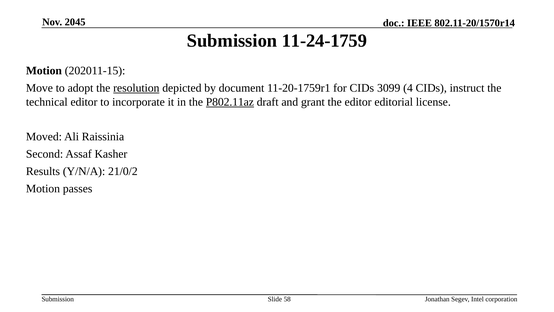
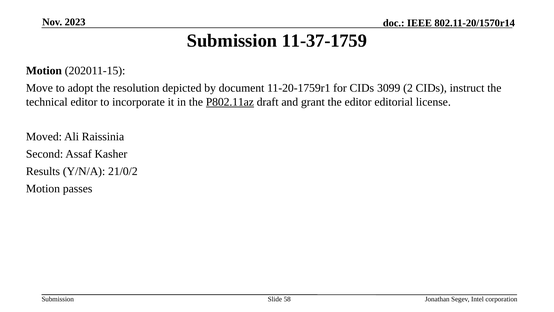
2045: 2045 -> 2023
11-24-1759: 11-24-1759 -> 11-37-1759
resolution underline: present -> none
4: 4 -> 2
